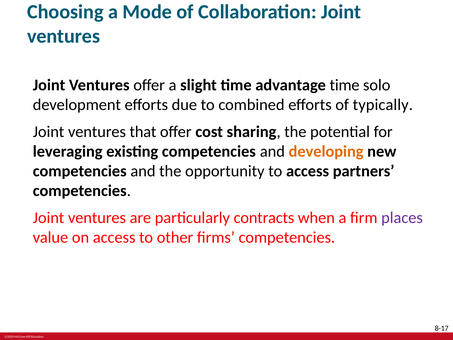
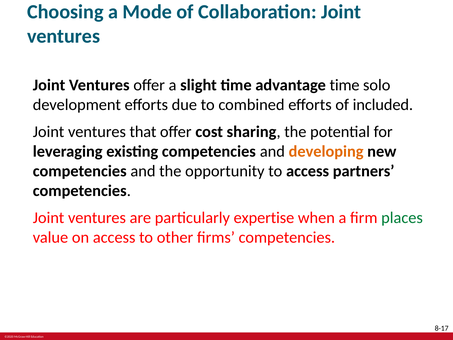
typically: typically -> included
contracts: contracts -> expertise
places colour: purple -> green
